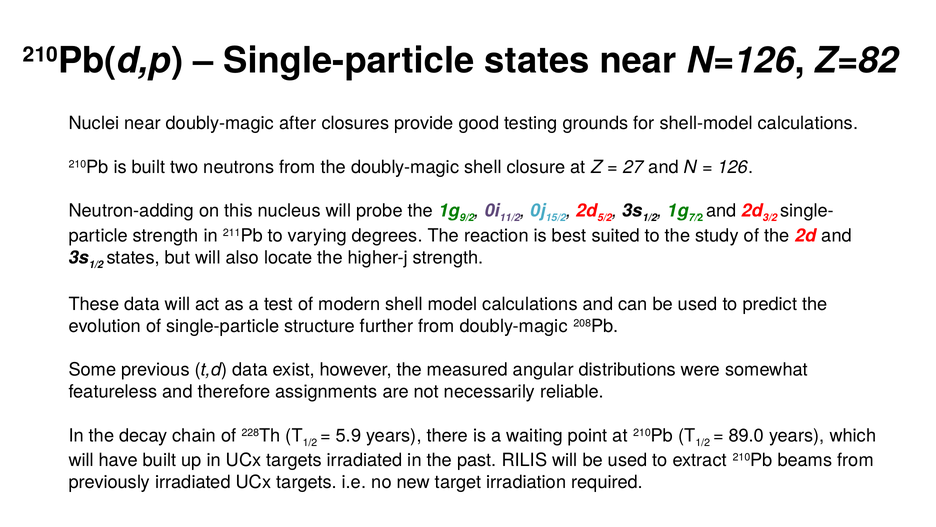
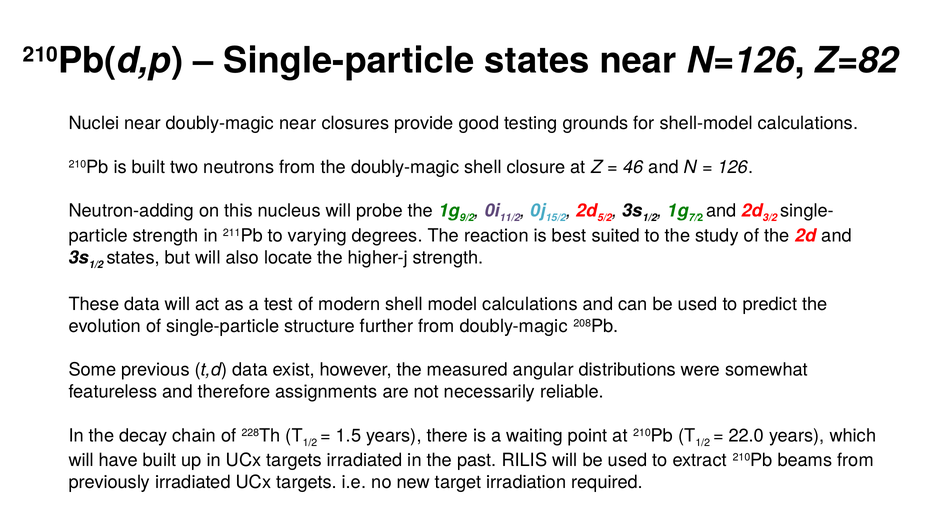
doubly-magic after: after -> near
27: 27 -> 46
5.9: 5.9 -> 1.5
89.0: 89.0 -> 22.0
